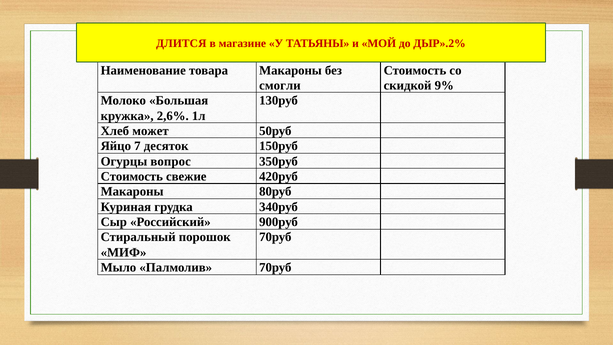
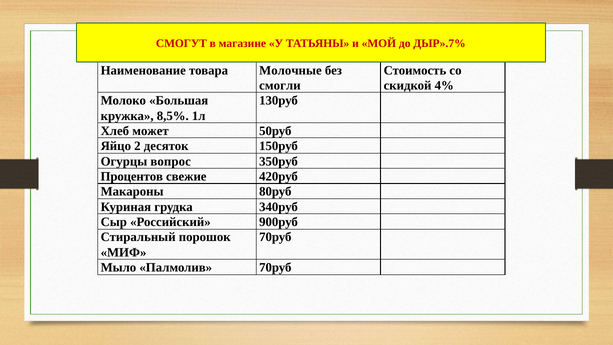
ДЛИТСЯ: ДЛИТСЯ -> СМОГУТ
ДЫР».2%: ДЫР».2% -> ДЫР».7%
товара Макароны: Макароны -> Молочные
9%: 9% -> 4%
2,6%: 2,6% -> 8,5%
7: 7 -> 2
Стоимость at (132, 176): Стоимость -> Процентов
